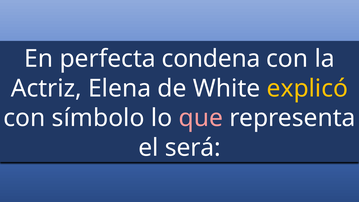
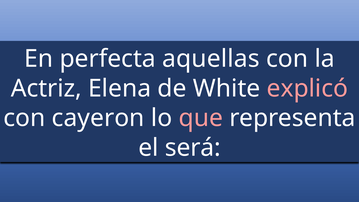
condena: condena -> aquellas
explicó colour: yellow -> pink
símbolo: símbolo -> cayeron
